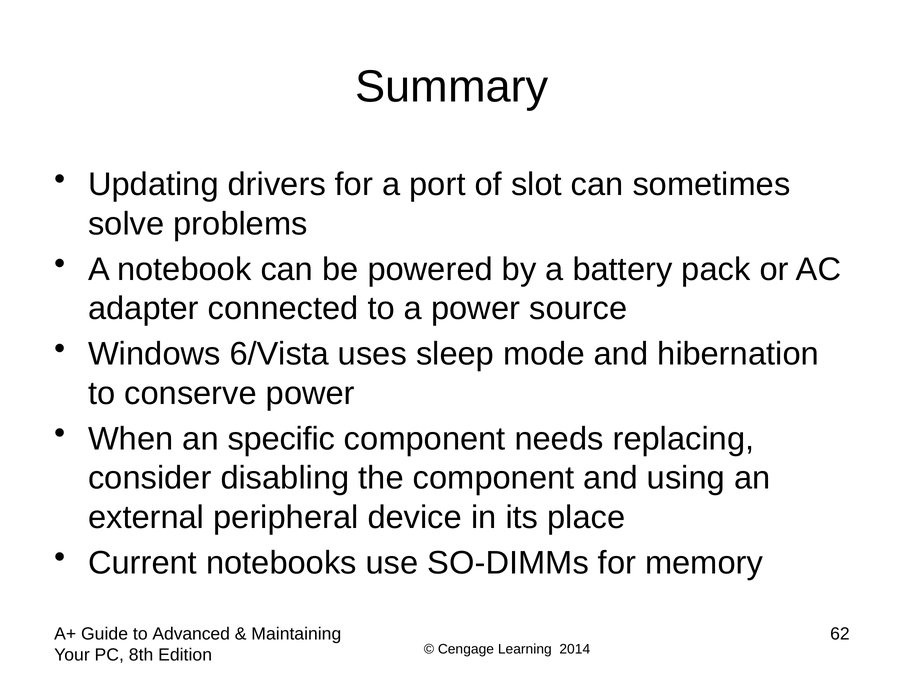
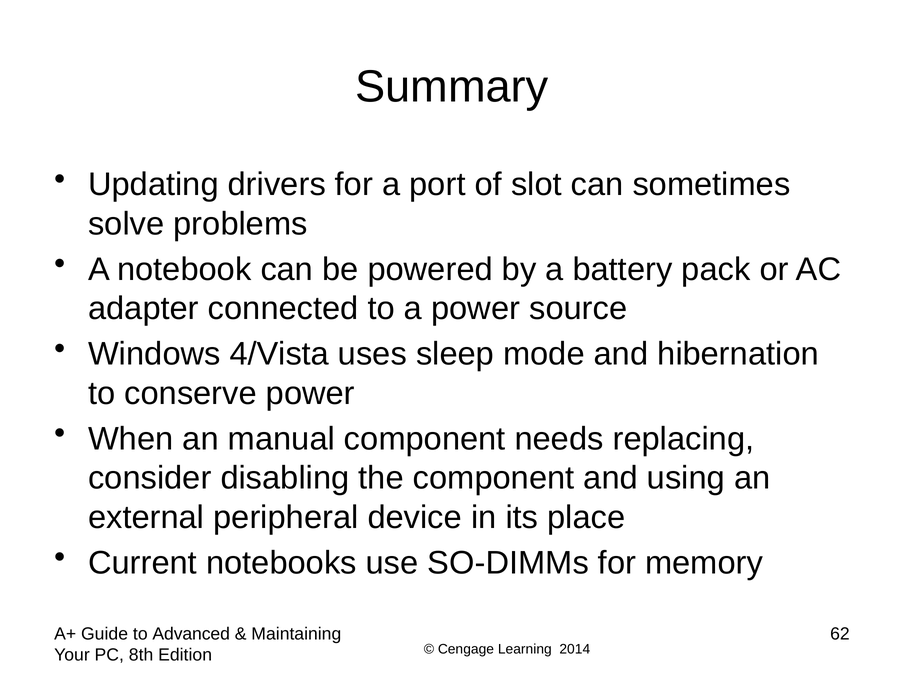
6/Vista: 6/Vista -> 4/Vista
specific: specific -> manual
